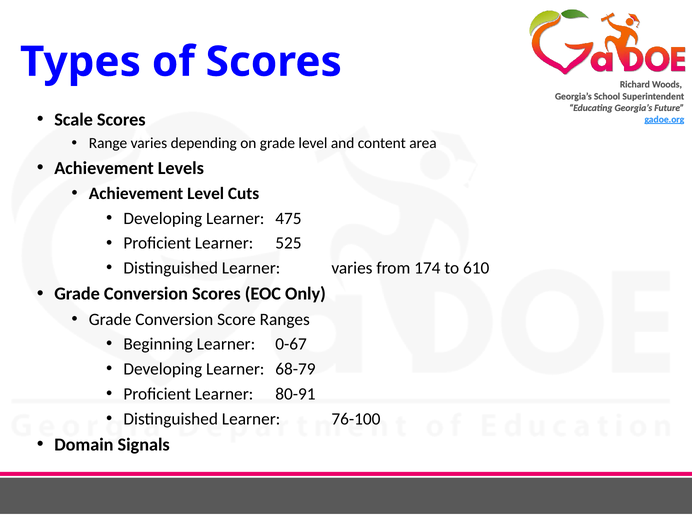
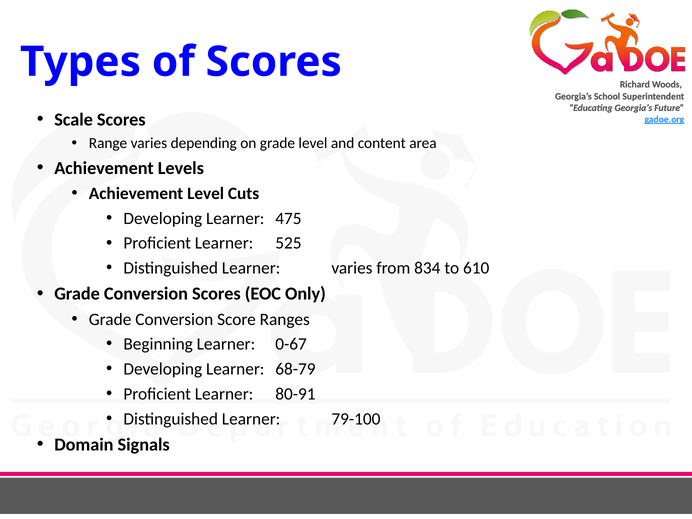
174: 174 -> 834
76-100: 76-100 -> 79-100
